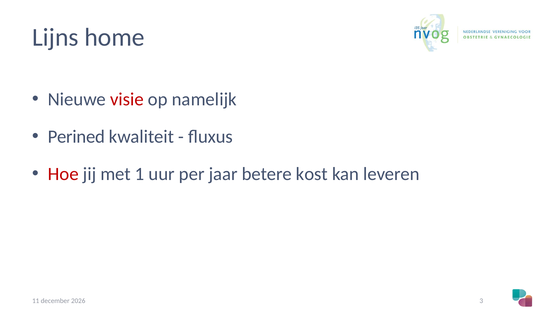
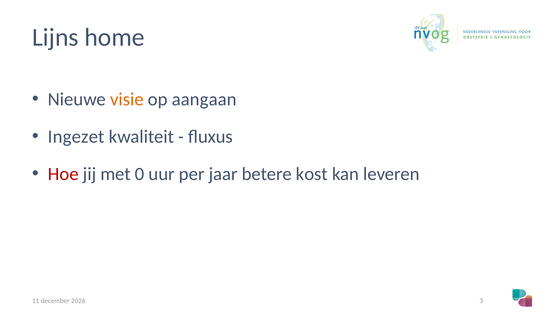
visie colour: red -> orange
namelijk: namelijk -> aangaan
Perined: Perined -> Ingezet
1: 1 -> 0
